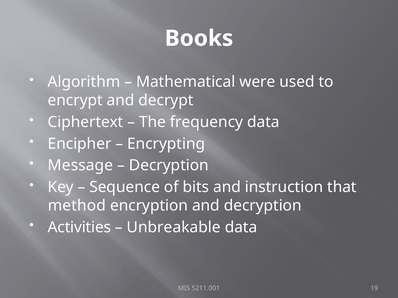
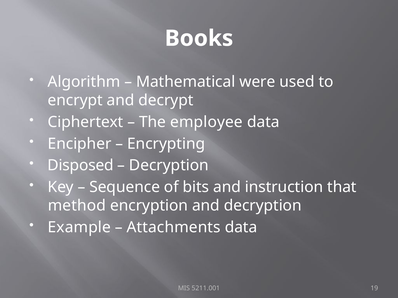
frequency: frequency -> employee
Message: Message -> Disposed
Activities: Activities -> Example
Unbreakable: Unbreakable -> Attachments
